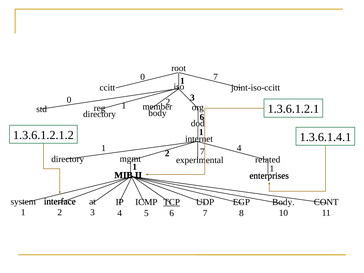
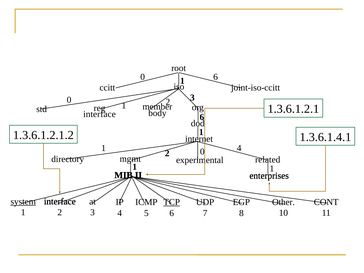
1 7: 7 -> 6
directory at (100, 114): directory -> interface
2 7: 7 -> 0
system underline: none -> present
Body at (283, 202): Body -> Other
